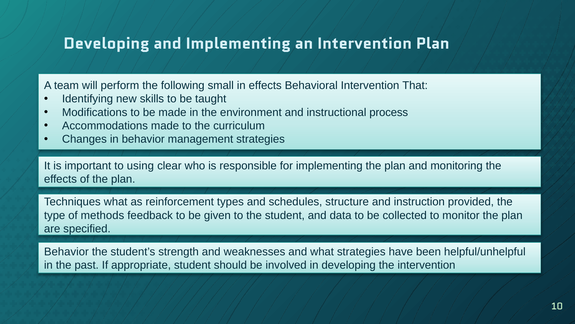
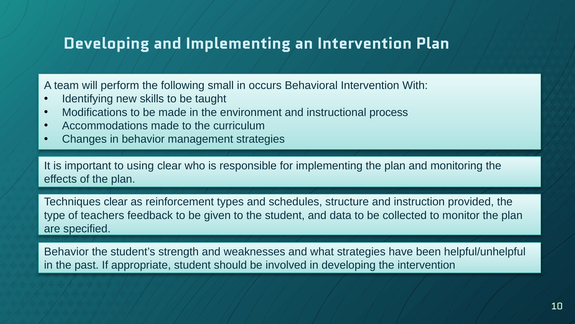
in effects: effects -> occurs
That: That -> With
Techniques what: what -> clear
methods: methods -> teachers
